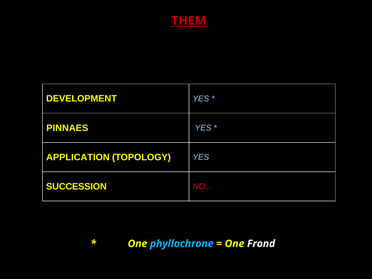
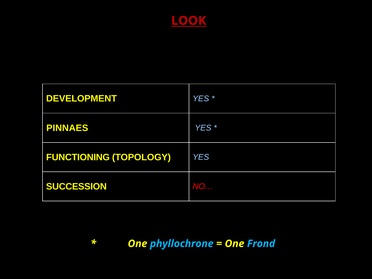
THEM: THEM -> LOOK
APPLICATION: APPLICATION -> FUNCTIONING
Frond colour: white -> light blue
